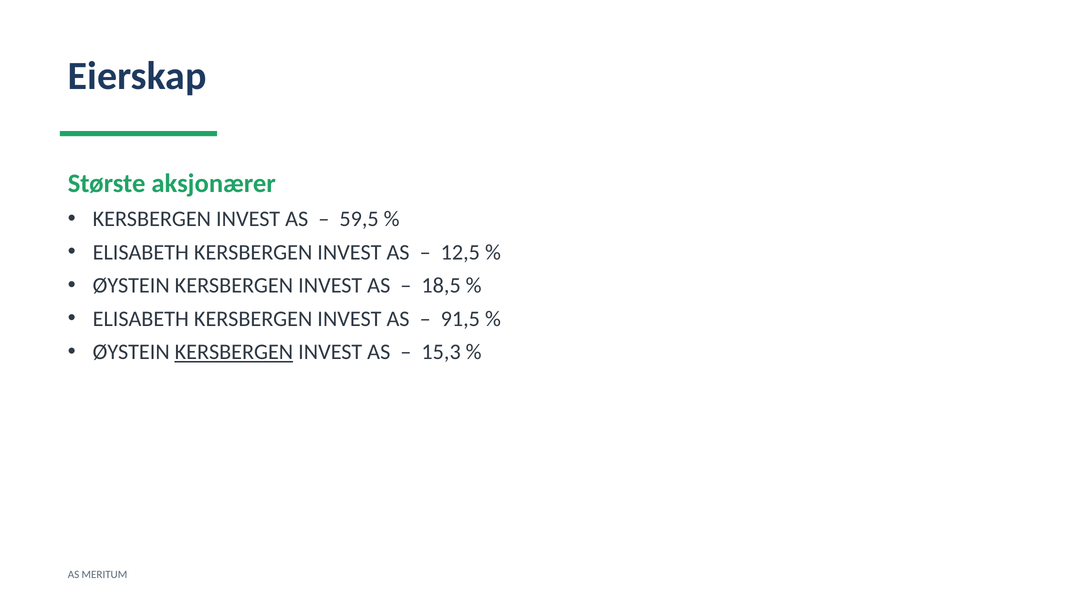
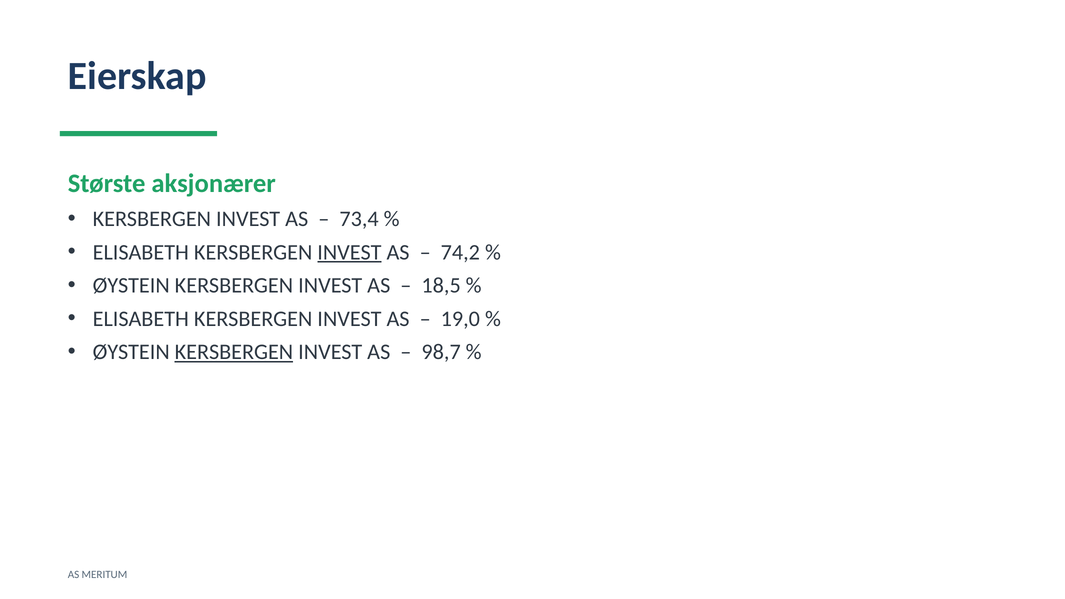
59,5: 59,5 -> 73,4
INVEST at (349, 252) underline: none -> present
12,5: 12,5 -> 74,2
91,5: 91,5 -> 19,0
15,3: 15,3 -> 98,7
